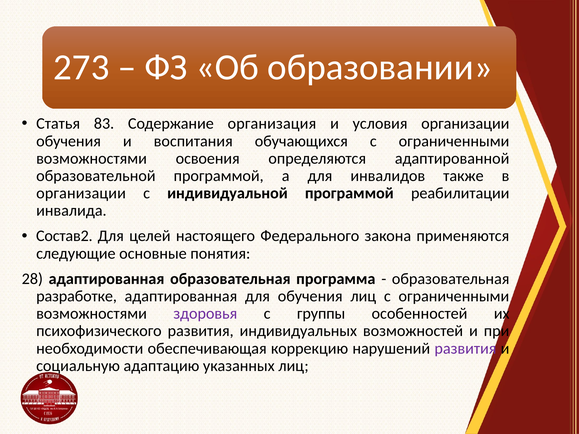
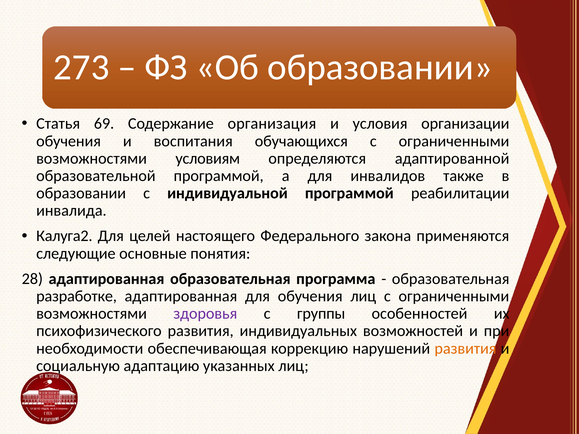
83: 83 -> 69
освоения: освоения -> условиям
организации at (81, 193): организации -> образовании
Состав2: Состав2 -> Калуга2
развития at (465, 349) colour: purple -> orange
